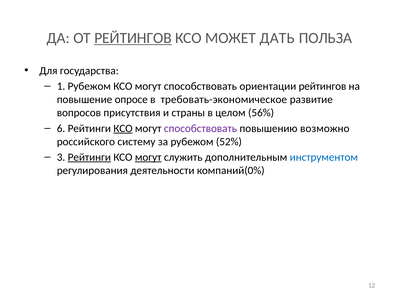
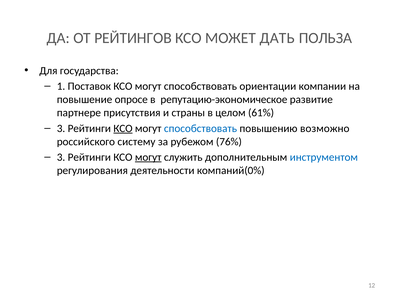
РЕЙТИНГОВ at (133, 38) underline: present -> none
1 Рубежом: Рубежом -> Поставок
ориентации рейтингов: рейтингов -> компании
требовать-экономическое: требовать-экономическое -> репутацию-экономическое
вопросов: вопросов -> партнере
56%: 56% -> 61%
6 at (61, 128): 6 -> 3
способствовать at (200, 128) colour: purple -> blue
52%: 52% -> 76%
Рейтинги at (89, 157) underline: present -> none
